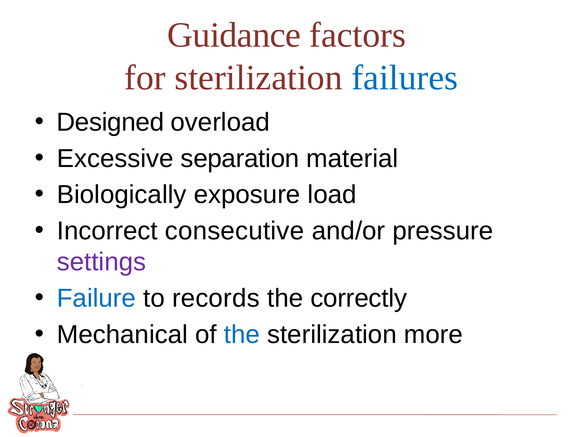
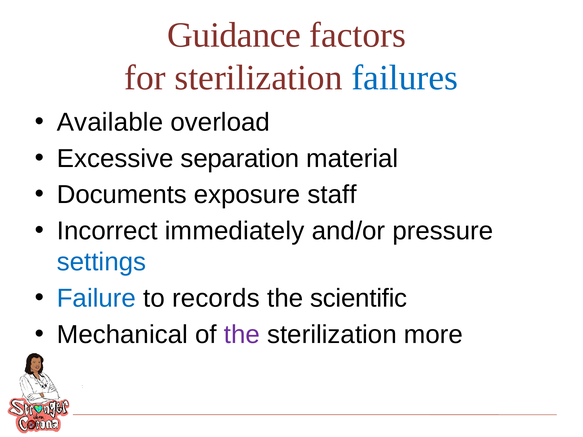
Designed: Designed -> Available
Biologically: Biologically -> Documents
load: load -> staff
consecutive: consecutive -> immediately
settings colour: purple -> blue
correctly: correctly -> scientific
the at (242, 335) colour: blue -> purple
